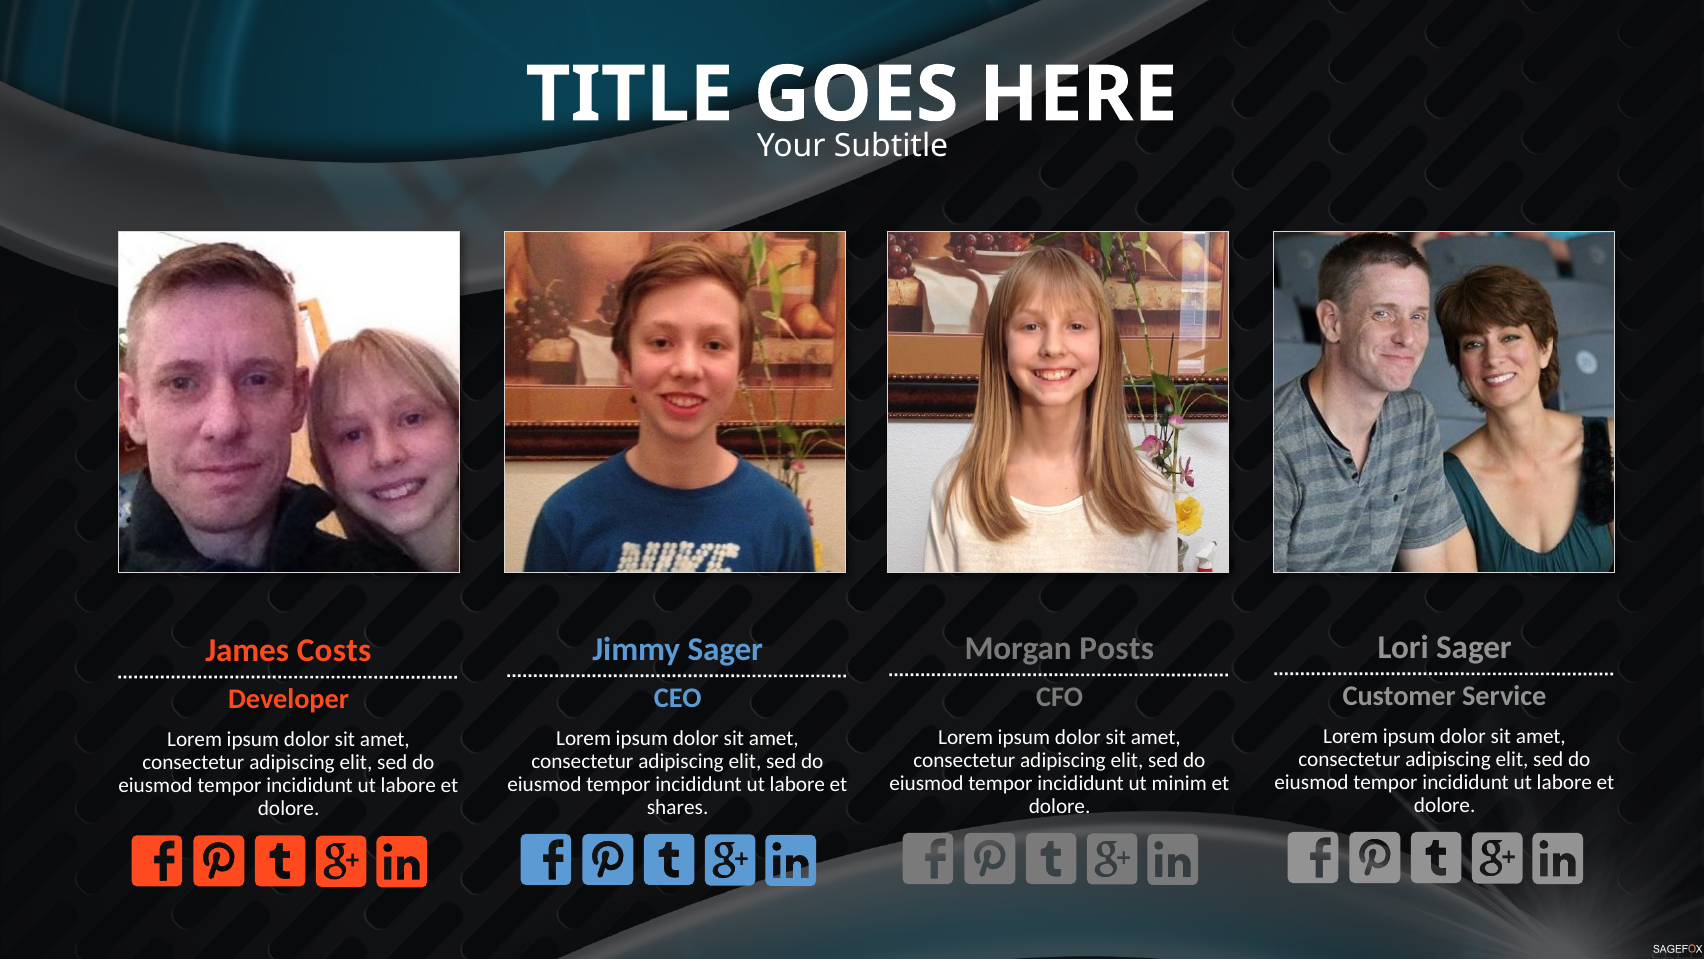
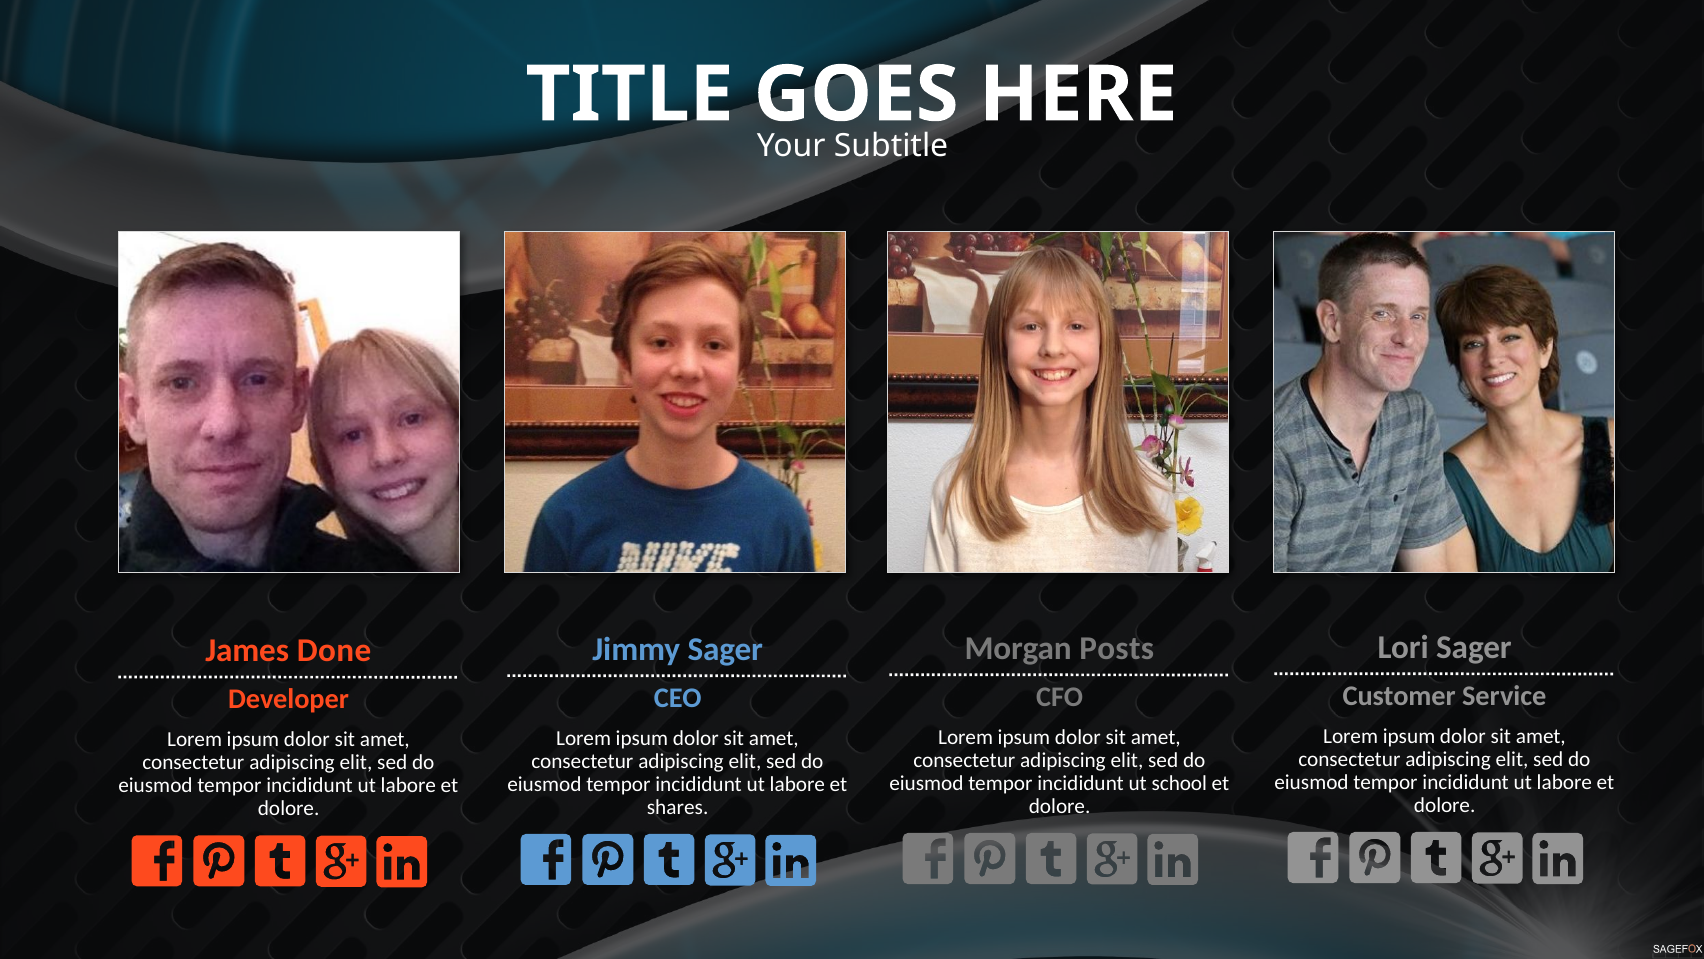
Costs: Costs -> Done
minim: minim -> school
